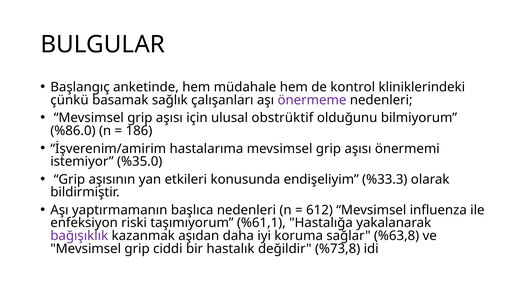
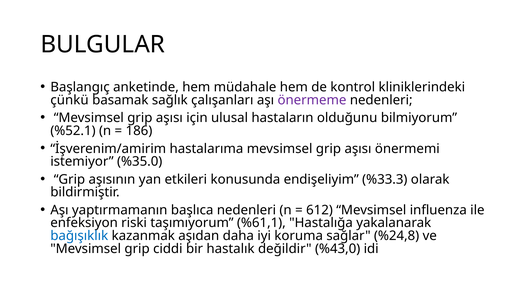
obstrüktif: obstrüktif -> hastaların
%86.0: %86.0 -> %52.1
bağışıklık colour: purple -> blue
%63,8: %63,8 -> %24,8
%73,8: %73,8 -> %43,0
